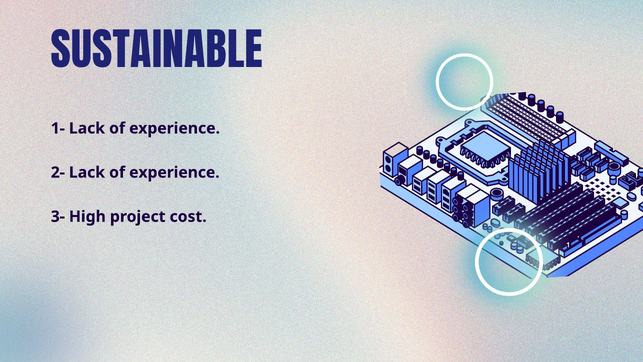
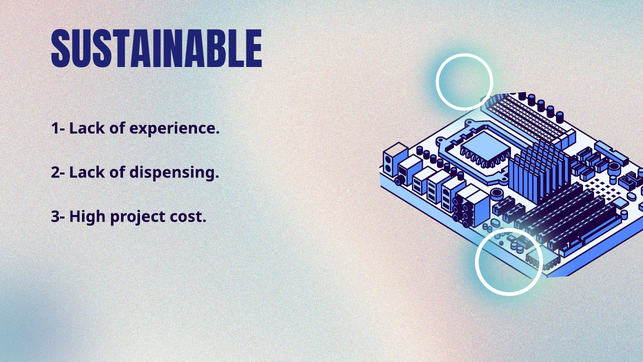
2- Lack of experience: experience -> dispensing
